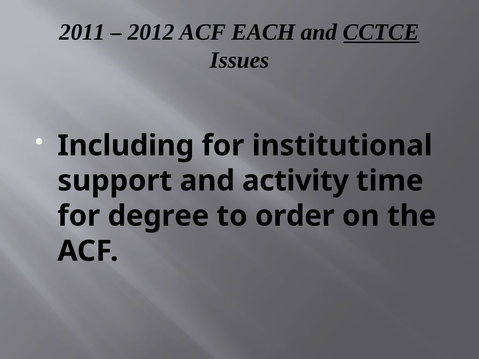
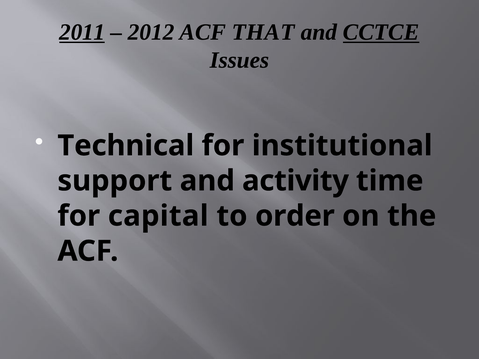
2011 underline: none -> present
EACH: EACH -> THAT
Including: Including -> Technical
degree: degree -> capital
